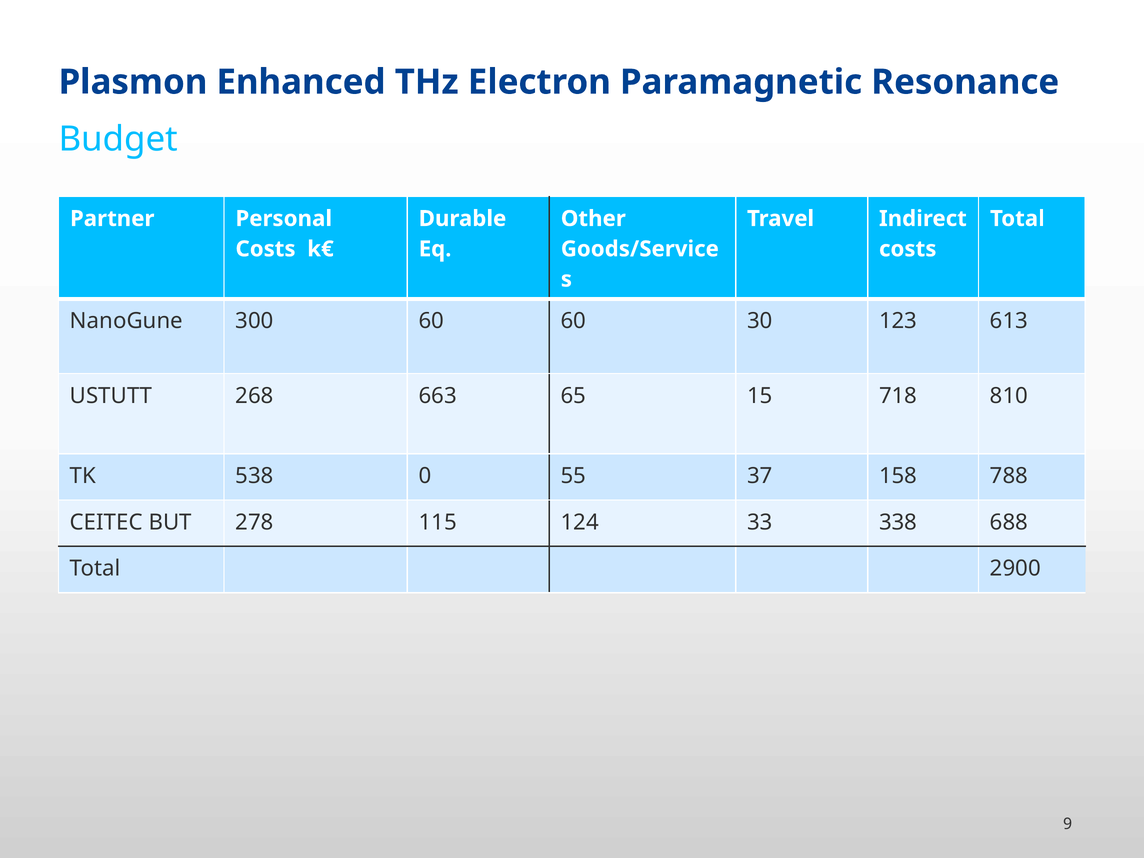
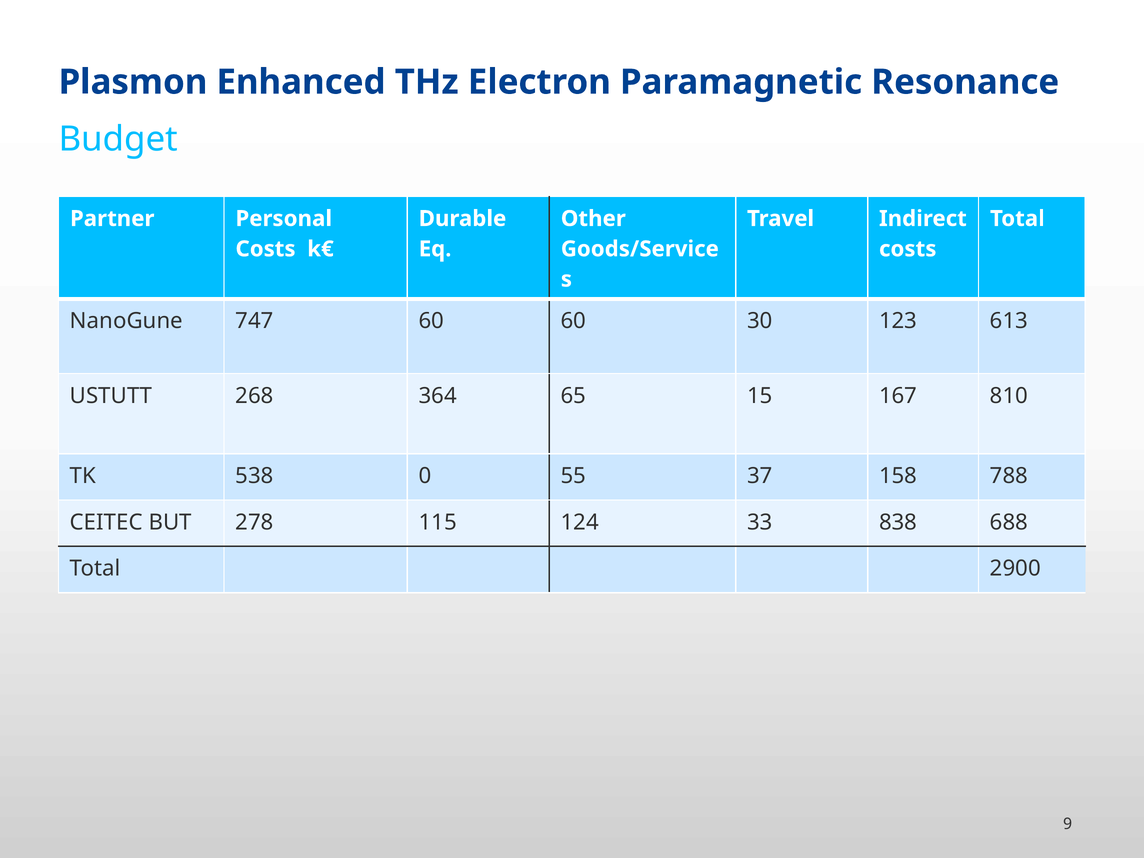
300: 300 -> 747
663: 663 -> 364
718: 718 -> 167
338: 338 -> 838
